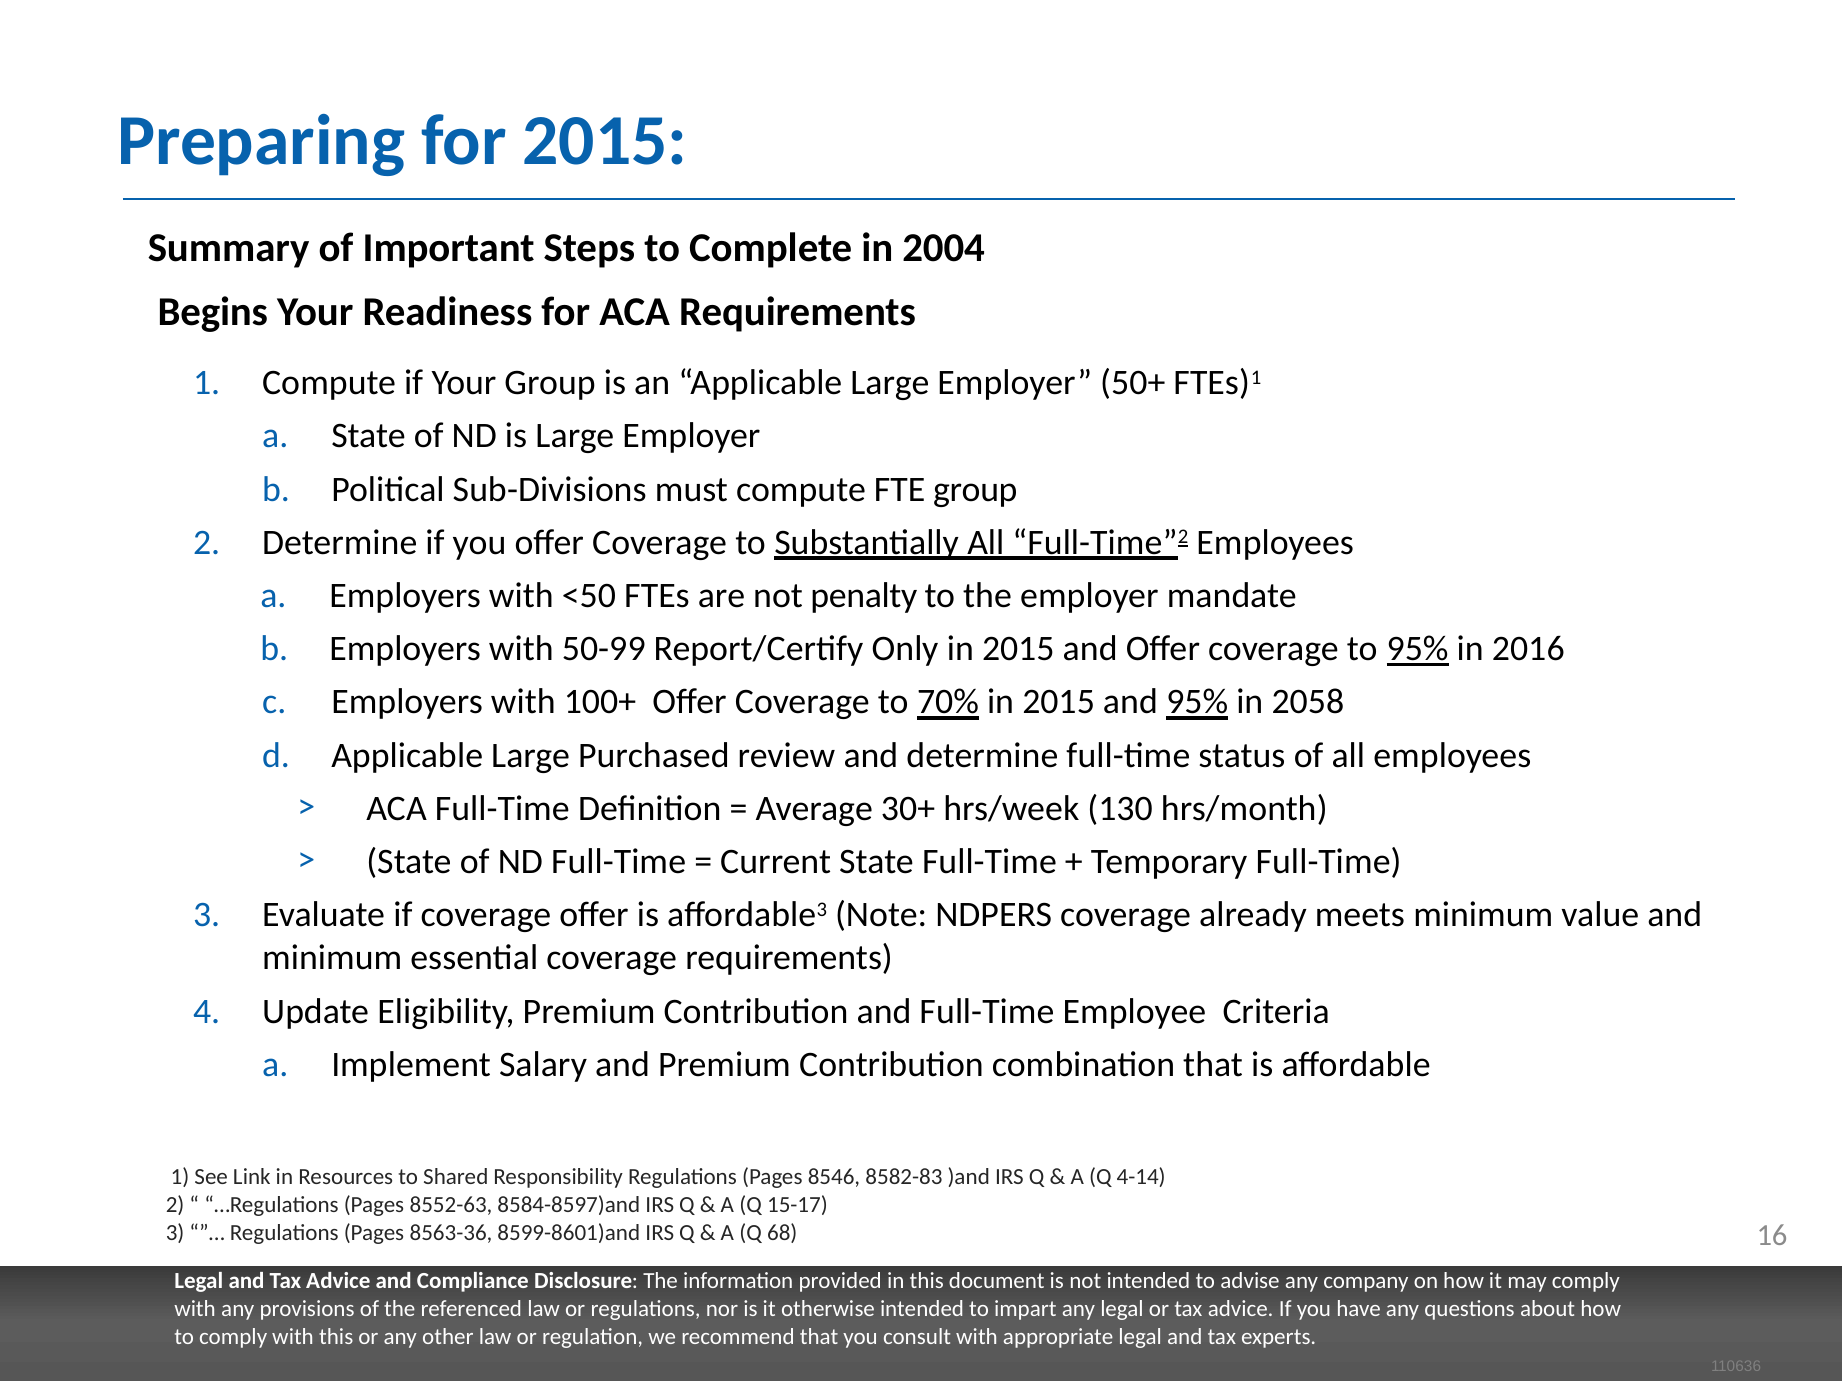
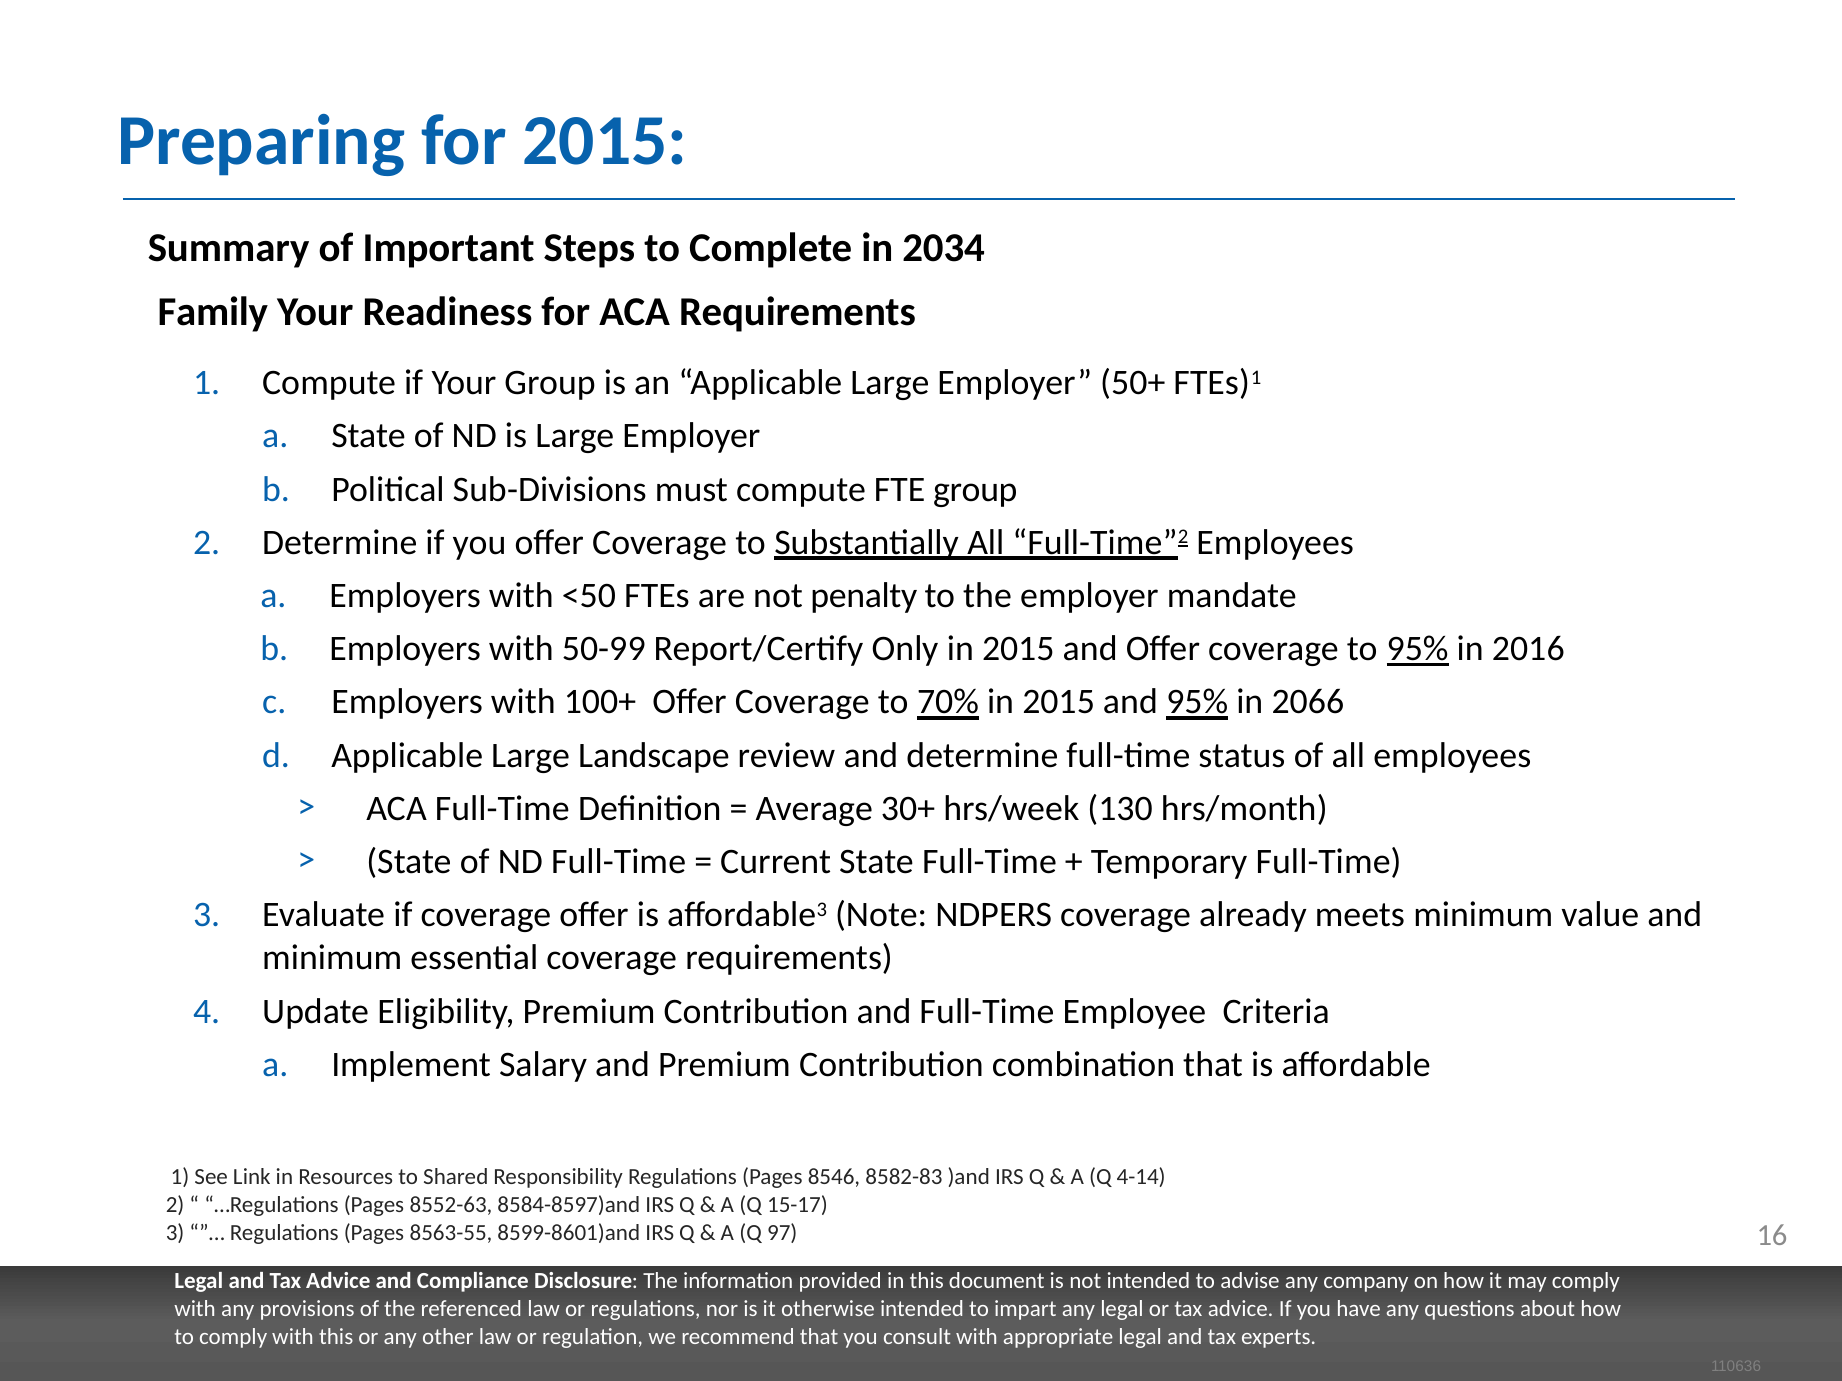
2004: 2004 -> 2034
Begins: Begins -> Family
2058: 2058 -> 2066
Purchased: Purchased -> Landscape
8563-36: 8563-36 -> 8563-55
68: 68 -> 97
